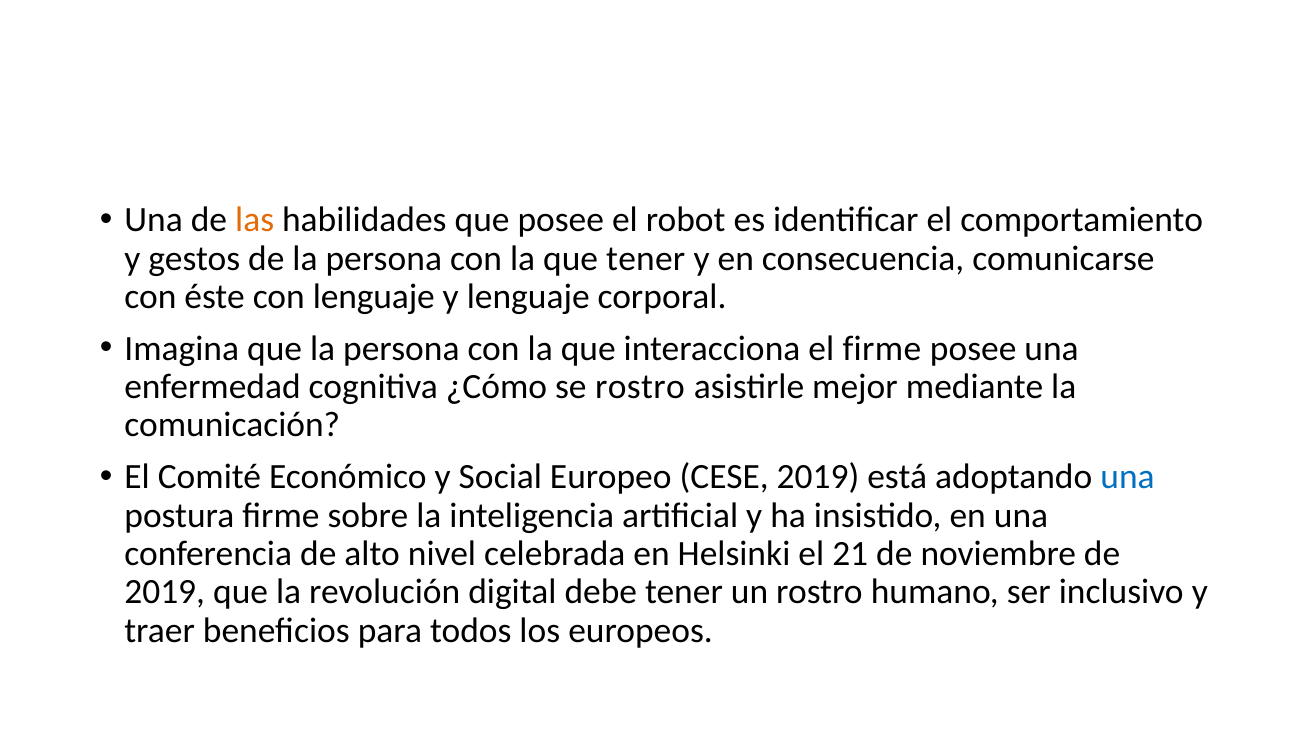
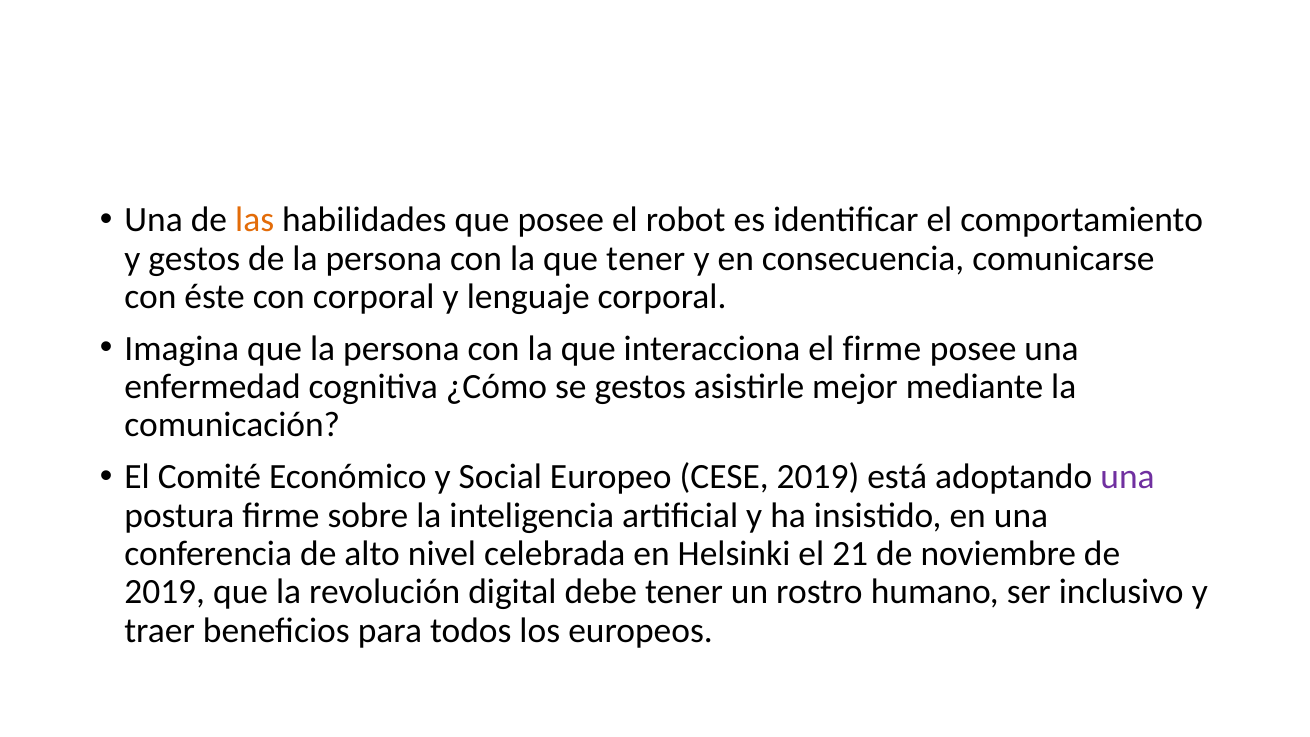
con lenguaje: lenguaje -> corporal
se rostro: rostro -> gestos
una at (1128, 477) colour: blue -> purple
